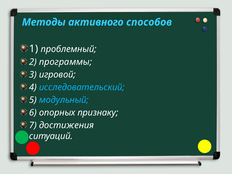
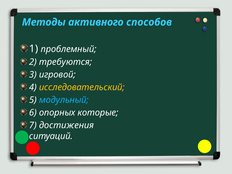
программы: программы -> требуются
исследовательский colour: light blue -> yellow
признаку: признаку -> которые
